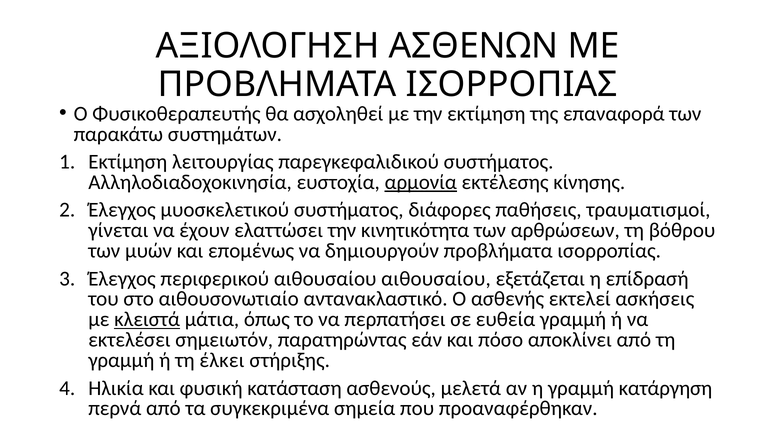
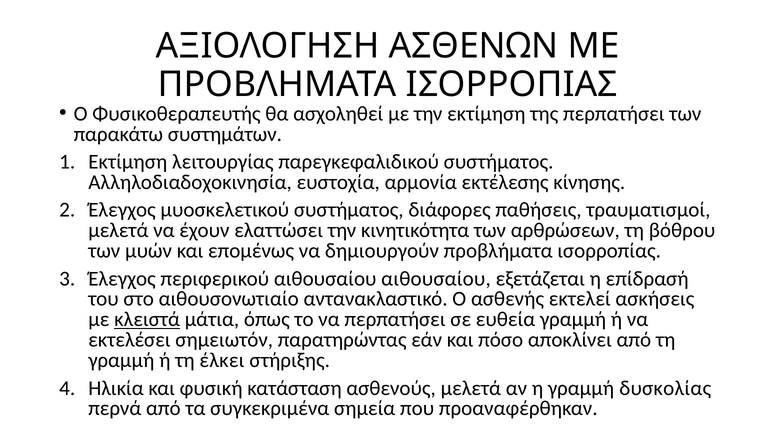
της επαναφορά: επαναφορά -> περπατήσει
αρμονία underline: present -> none
γίνεται at (118, 230): γίνεται -> μελετά
κατάργηση: κατάργηση -> δυσκολίας
